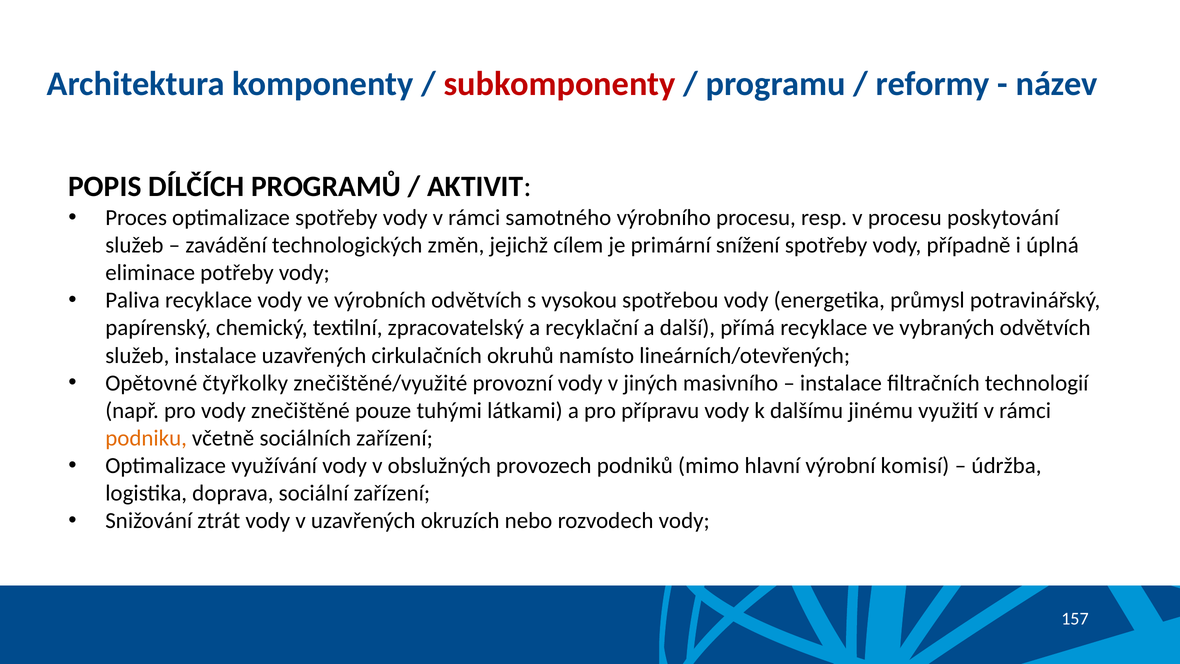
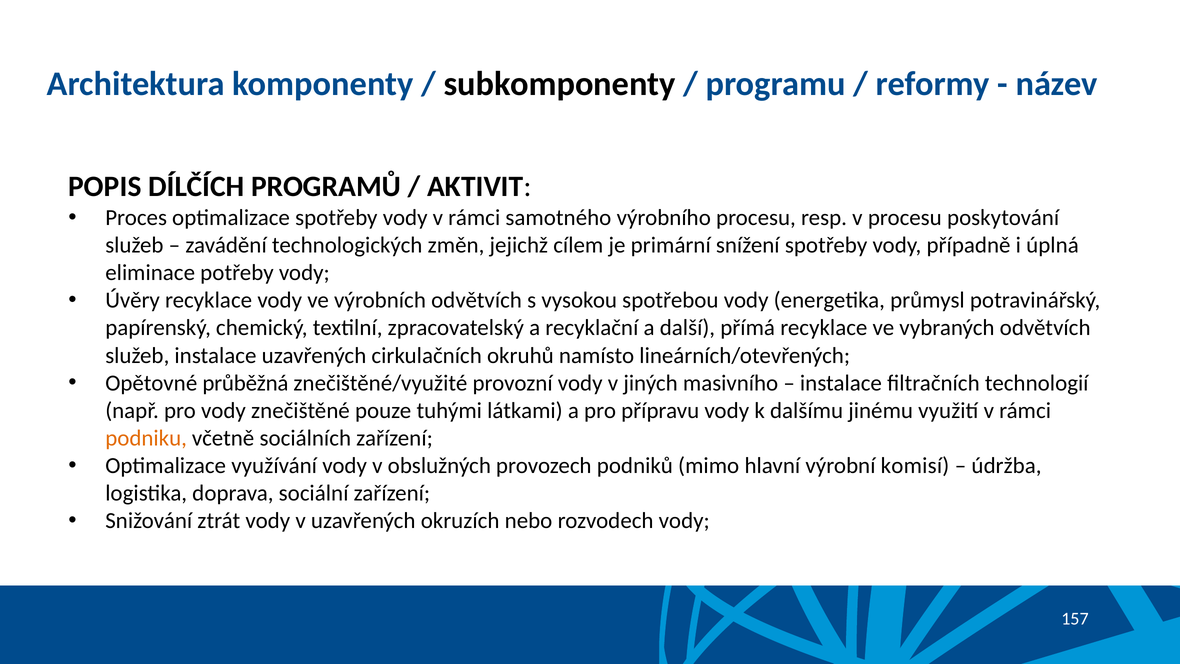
subkomponenty colour: red -> black
Paliva: Paliva -> Úvěry
čtyřkolky: čtyřkolky -> průběžná
